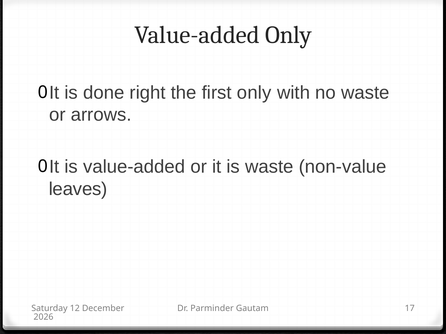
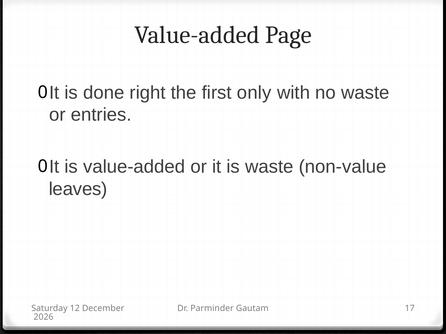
Value-added Only: Only -> Page
arrows: arrows -> entries
